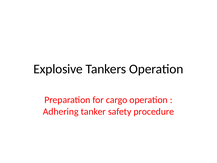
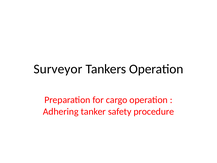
Explosive: Explosive -> Surveyor
